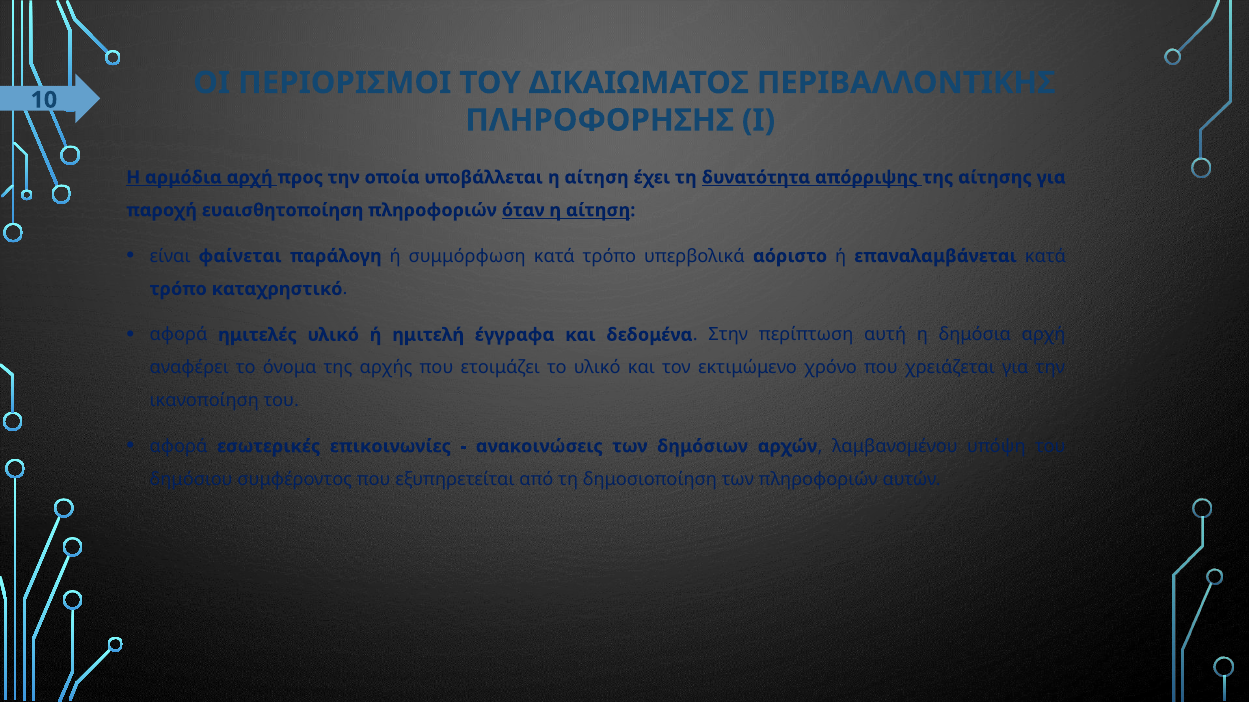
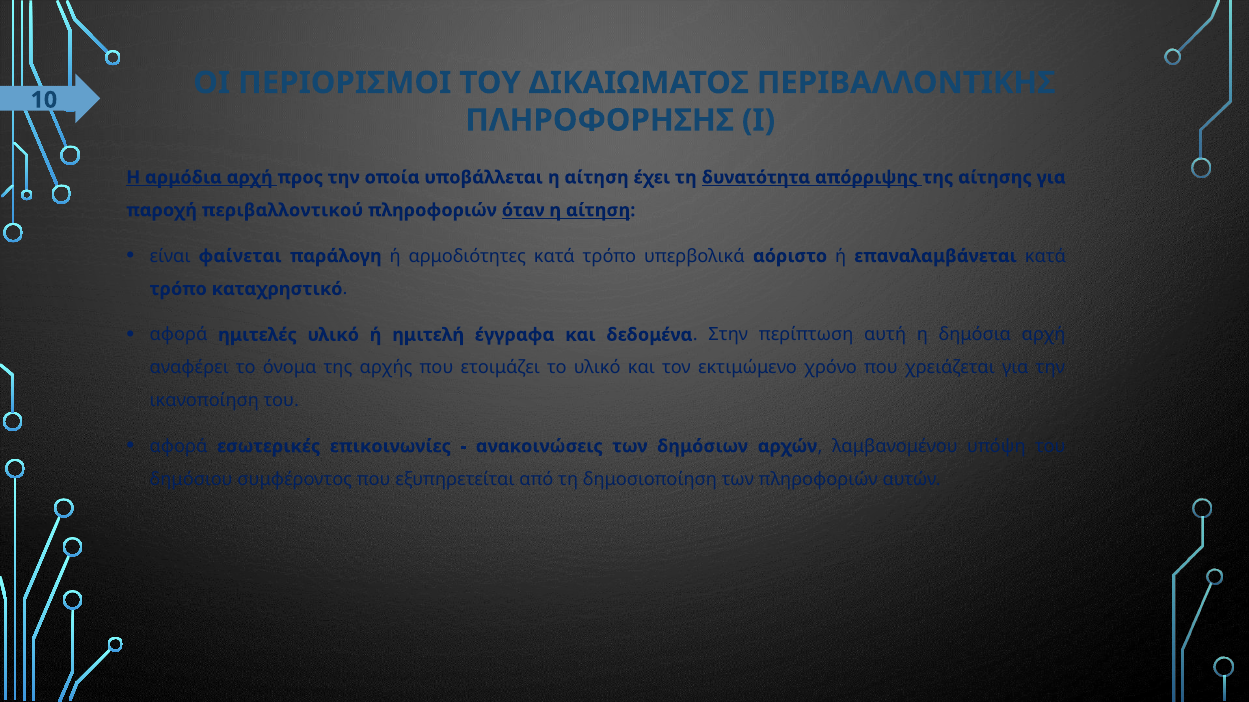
ευαισθητοποίηση: ευαισθητοποίηση -> περιβαλλοντικού
συμμόρφωση: συμμόρφωση -> αρμοδιότητες
